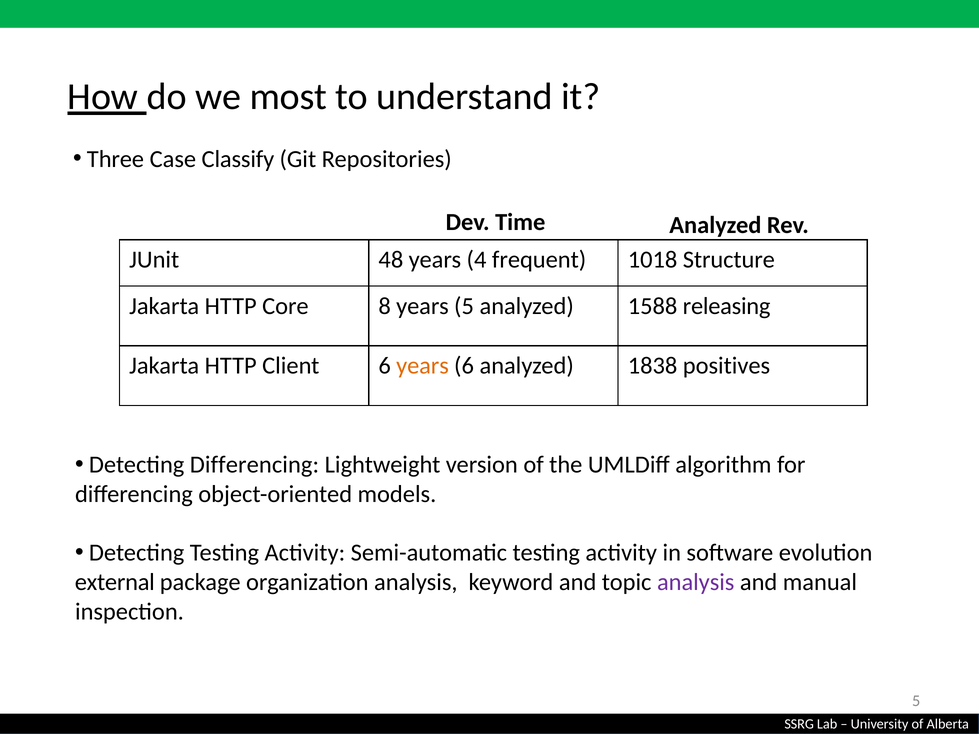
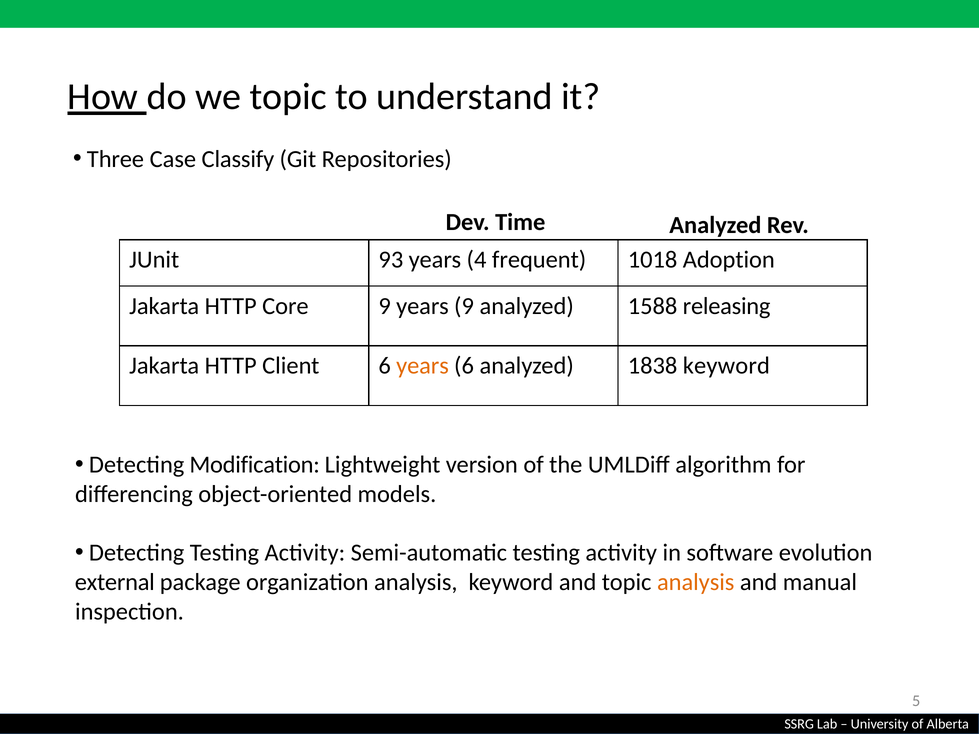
we most: most -> topic
48: 48 -> 93
Structure: Structure -> Adoption
Core 8: 8 -> 9
years 5: 5 -> 9
1838 positives: positives -> keyword
Detecting Differencing: Differencing -> Modification
analysis at (696, 582) colour: purple -> orange
